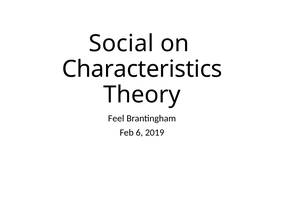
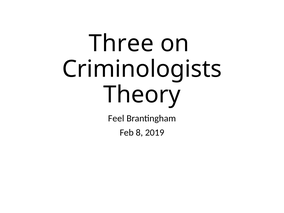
Social: Social -> Three
Characteristics: Characteristics -> Criminologists
6: 6 -> 8
